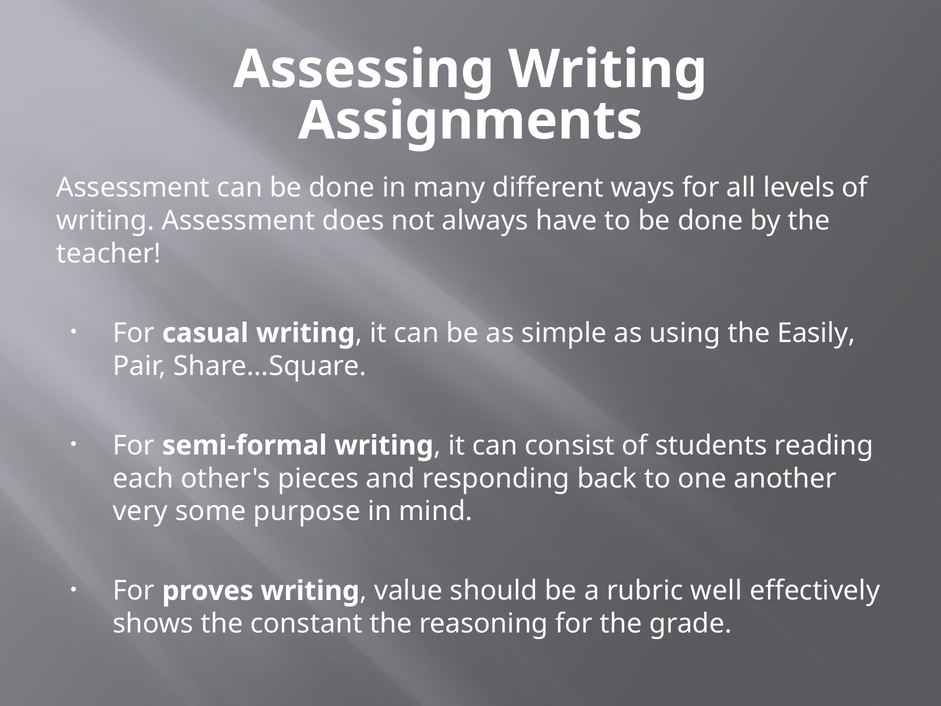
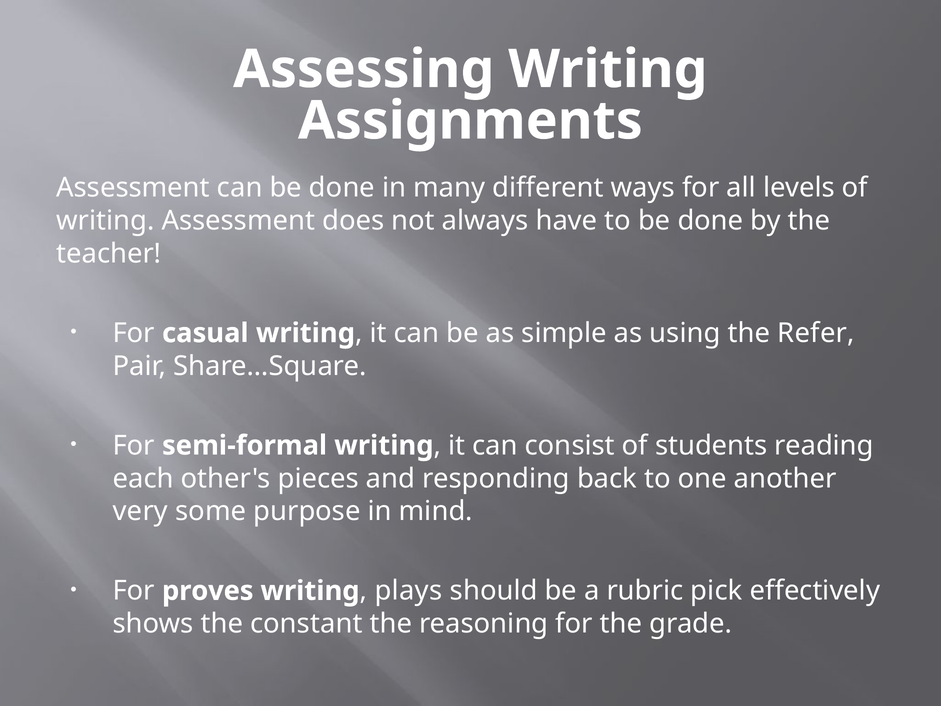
Easily: Easily -> Refer
value: value -> plays
well: well -> pick
